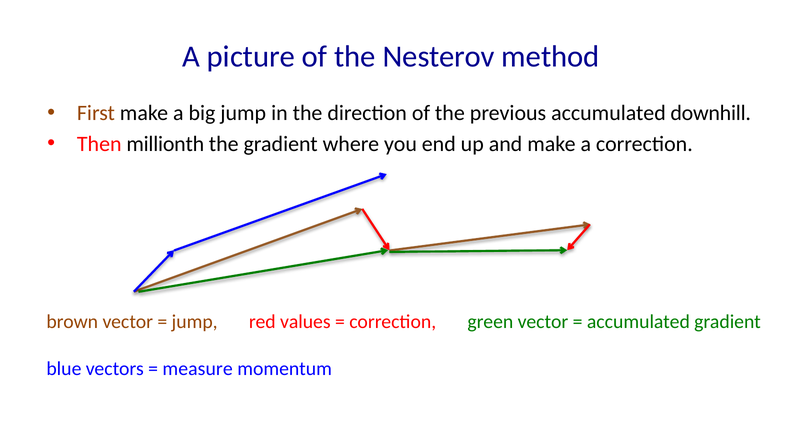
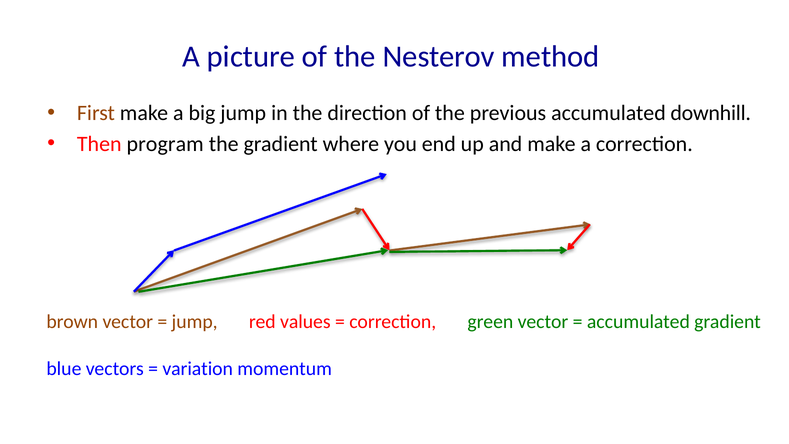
millionth: millionth -> program
measure: measure -> variation
